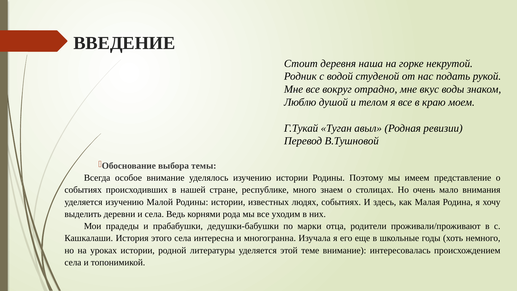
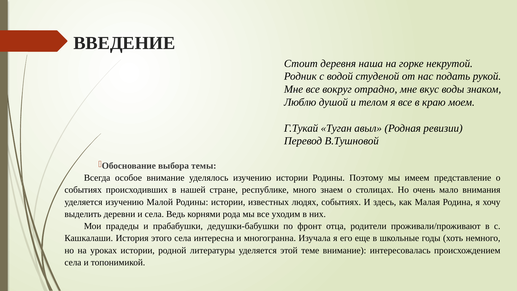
марки: марки -> фронт
